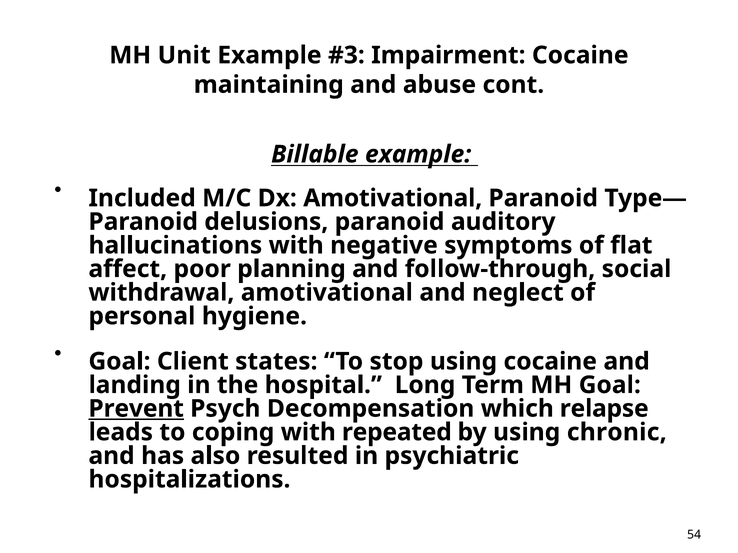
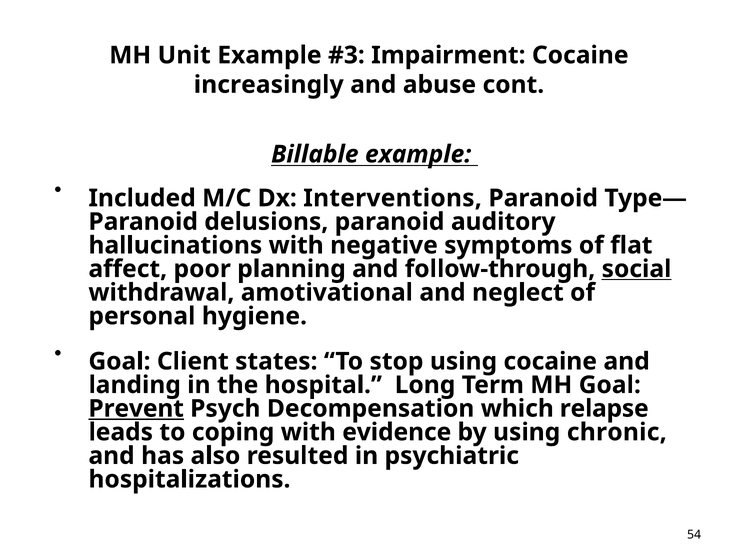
maintaining: maintaining -> increasingly
Dx Amotivational: Amotivational -> Interventions
social underline: none -> present
repeated: repeated -> evidence
